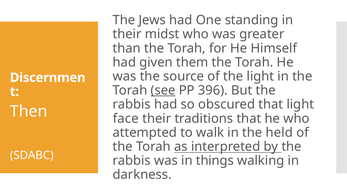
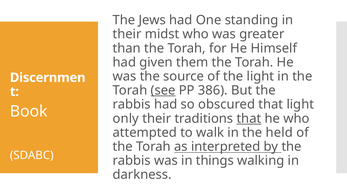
396: 396 -> 386
Then: Then -> Book
face: face -> only
that at (249, 119) underline: none -> present
